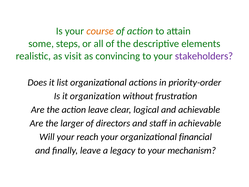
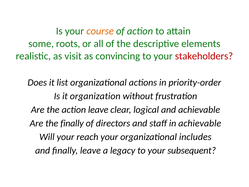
steps: steps -> roots
stakeholders colour: purple -> red
the larger: larger -> finally
financial: financial -> includes
mechanism: mechanism -> subsequent
